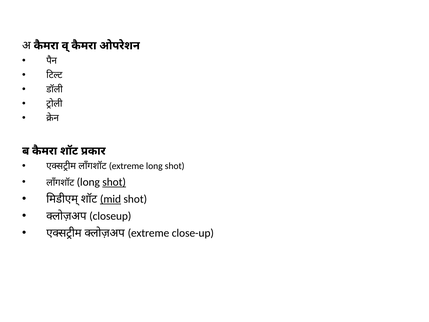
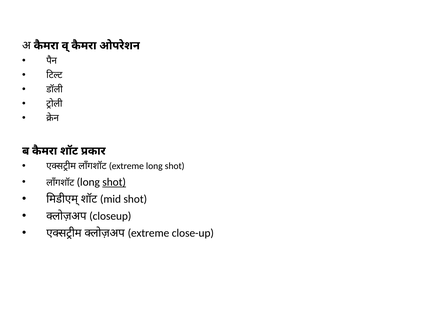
mid underline: present -> none
